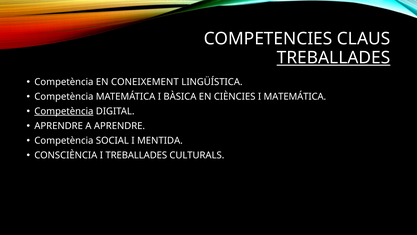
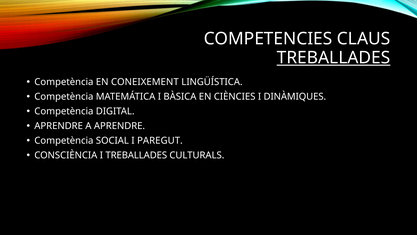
I MATEMÁTICA: MATEMÁTICA -> DINÀMIQUES
Competència at (64, 111) underline: present -> none
MENTIDA: MENTIDA -> PAREGUT
